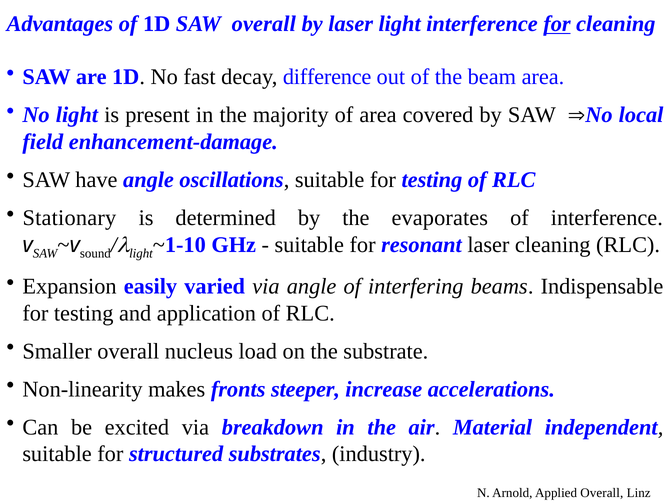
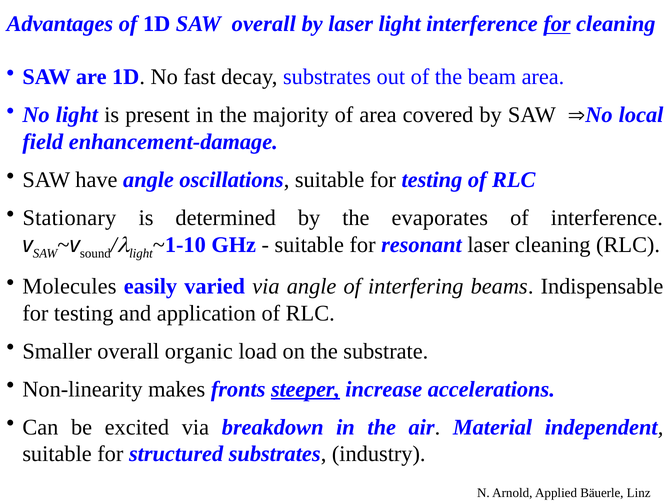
decay difference: difference -> substrates
Expansion: Expansion -> Molecules
nucleus: nucleus -> organic
steeper underline: none -> present
Applied Overall: Overall -> Bäuerle
